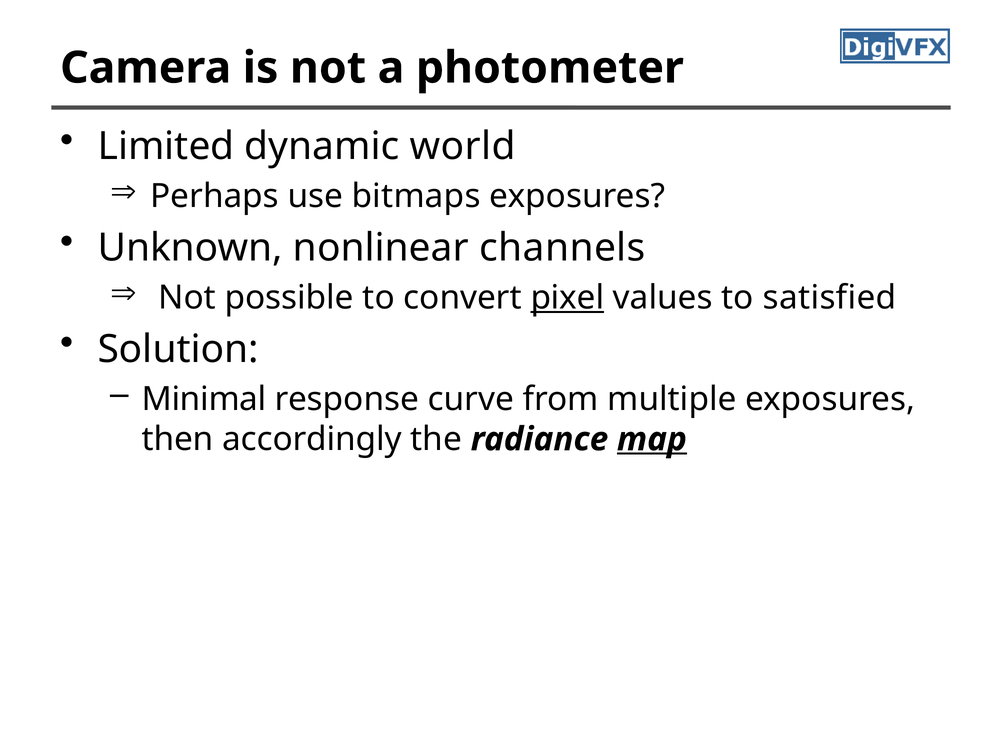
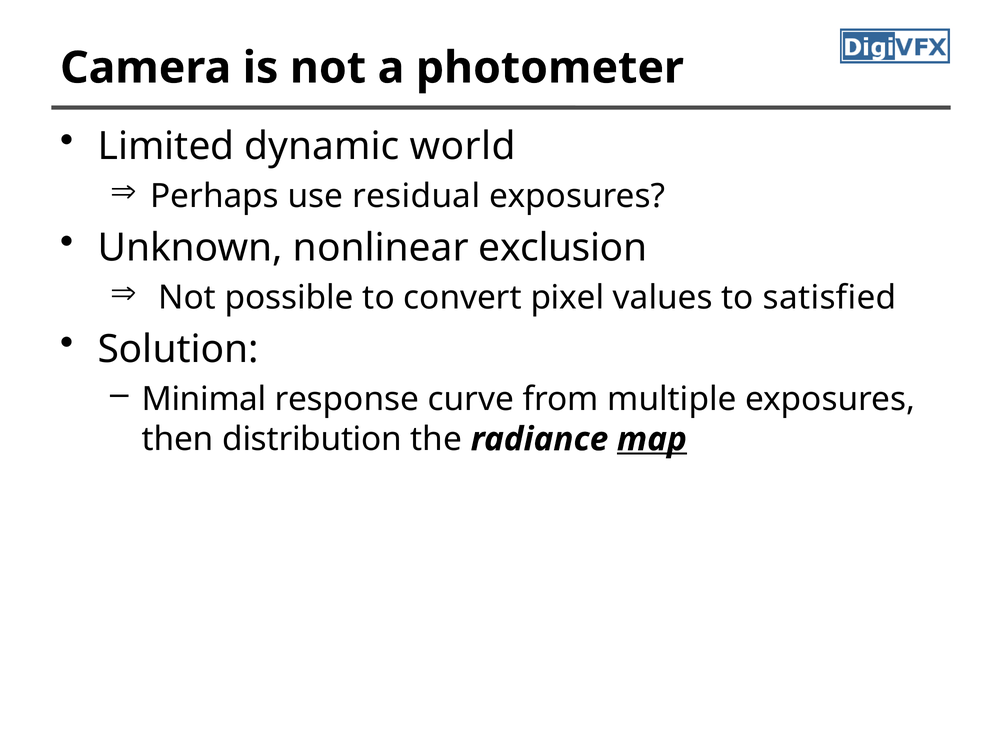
bitmaps: bitmaps -> residual
channels: channels -> exclusion
pixel underline: present -> none
accordingly: accordingly -> distribution
